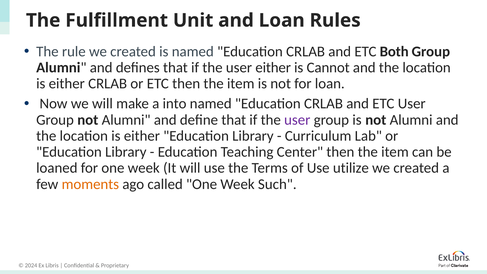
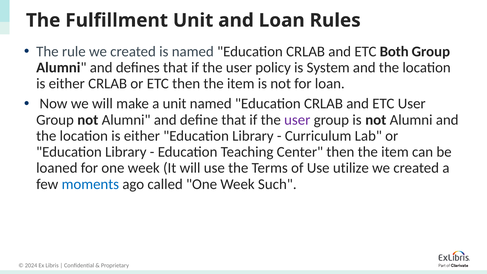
user either: either -> policy
Cannot: Cannot -> System
a into: into -> unit
moments colour: orange -> blue
